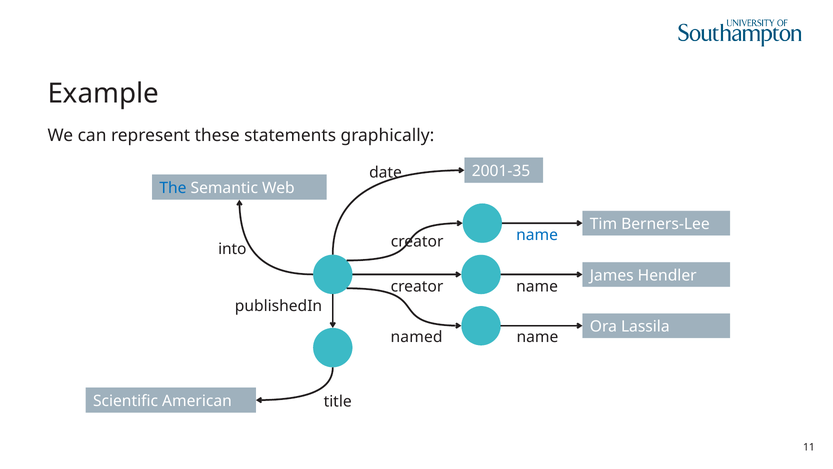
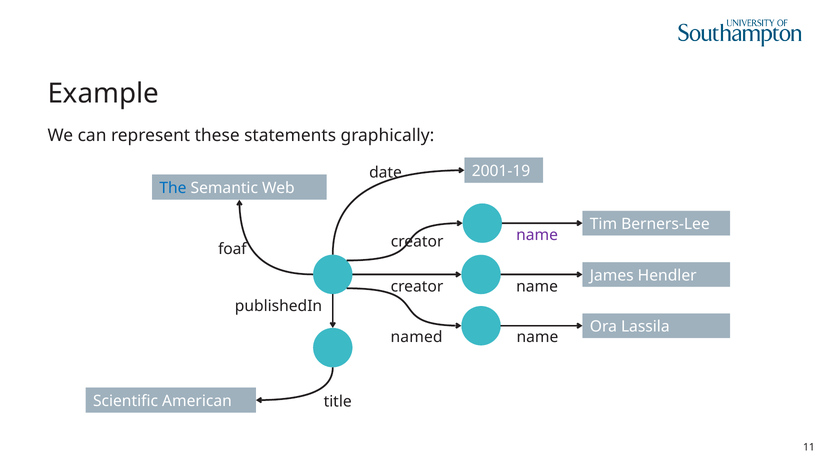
2001-35: 2001-35 -> 2001-19
name at (537, 235) colour: blue -> purple
into: into -> foaf
